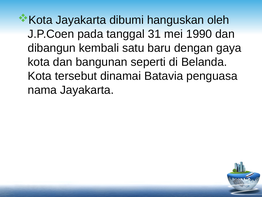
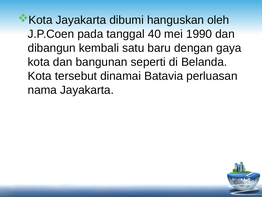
31: 31 -> 40
penguasa: penguasa -> perluasan
